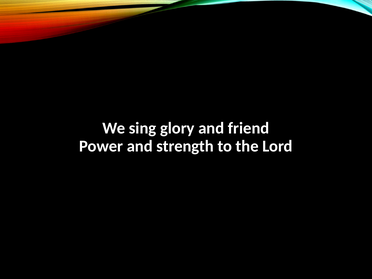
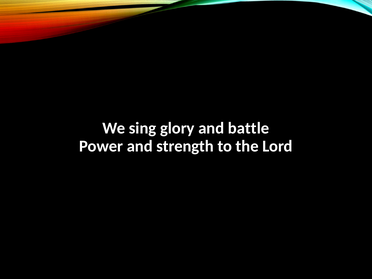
friend: friend -> battle
